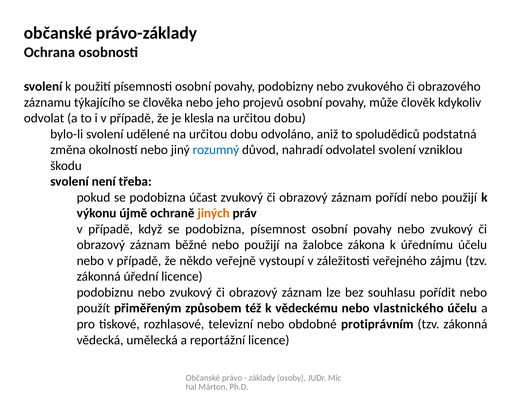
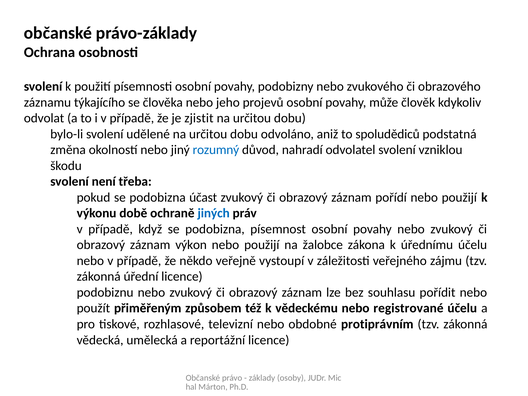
klesla: klesla -> zjistit
újmě: újmě -> době
jiných colour: orange -> blue
běžné: běžné -> výkon
vlastnického: vlastnického -> registrované
